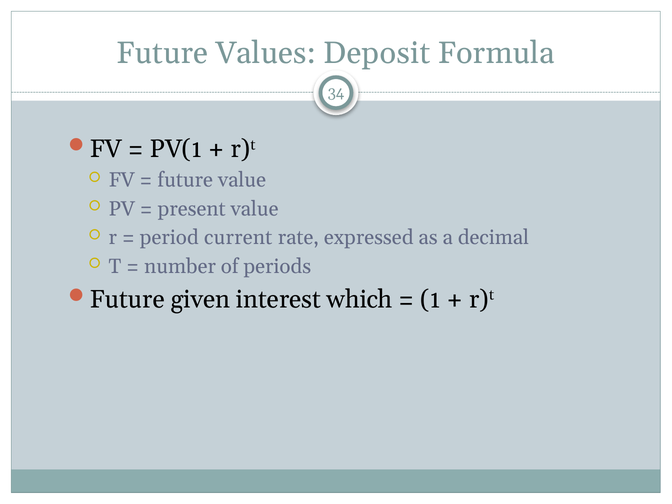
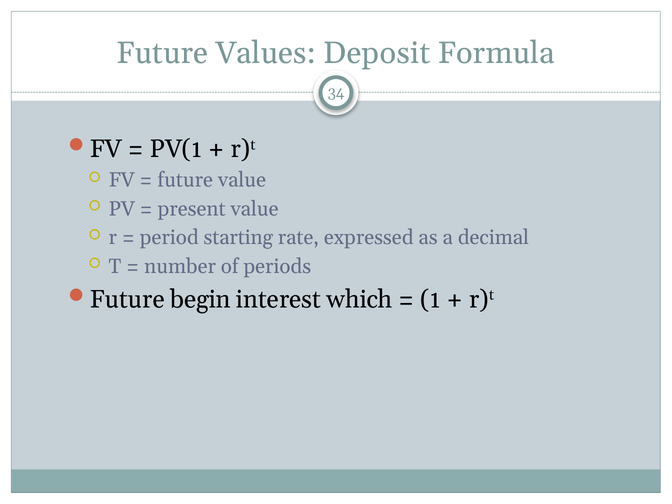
current: current -> starting
given: given -> begin
